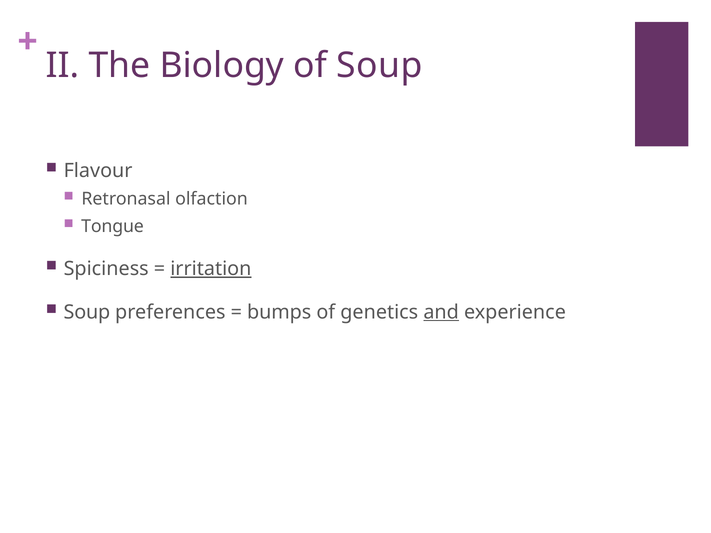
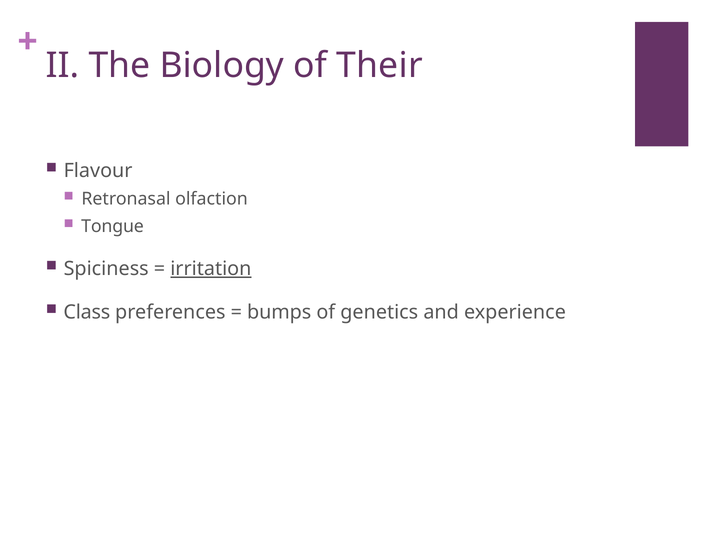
of Soup: Soup -> Their
Soup at (87, 312): Soup -> Class
and underline: present -> none
